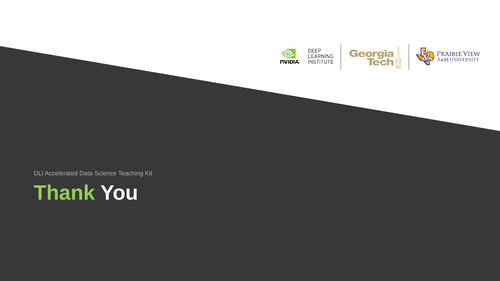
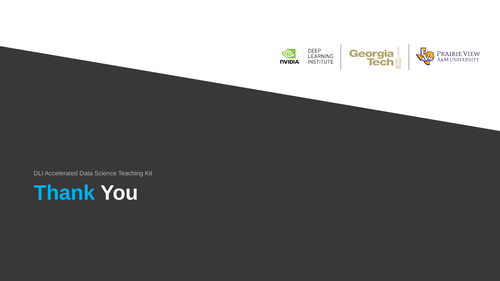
Thank colour: light green -> light blue
